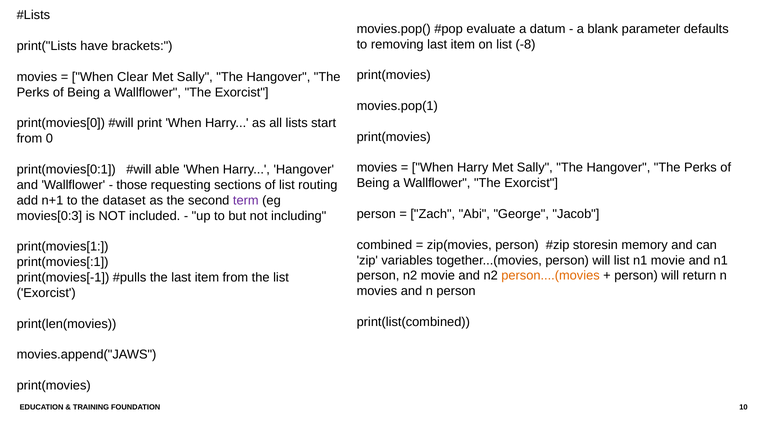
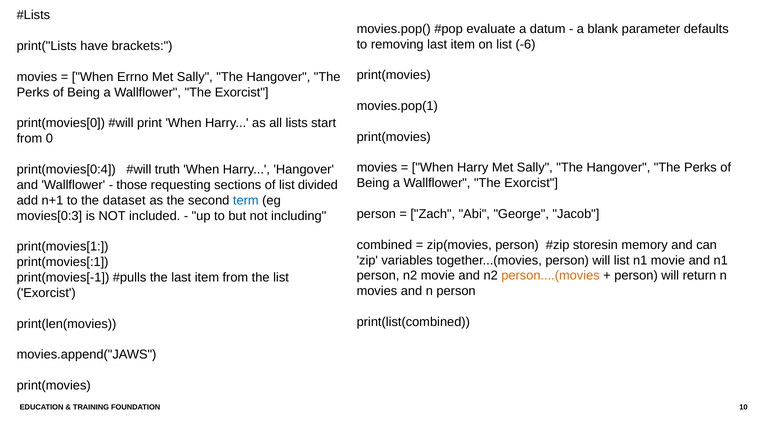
-8: -8 -> -6
Clear: Clear -> Errno
print(movies[0:1: print(movies[0:1 -> print(movies[0:4
able: able -> truth
routing: routing -> divided
term colour: purple -> blue
